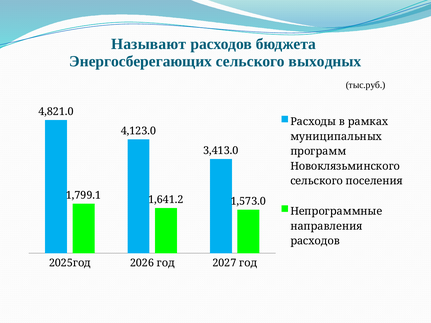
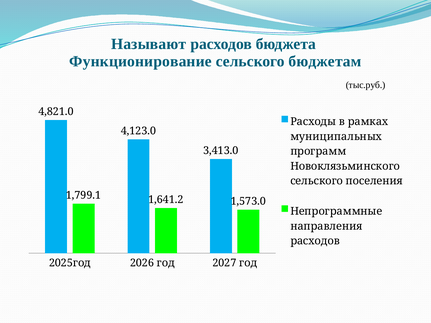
Энергосберегающих: Энергосберегающих -> Функционирование
выходных: выходных -> бюджетам
